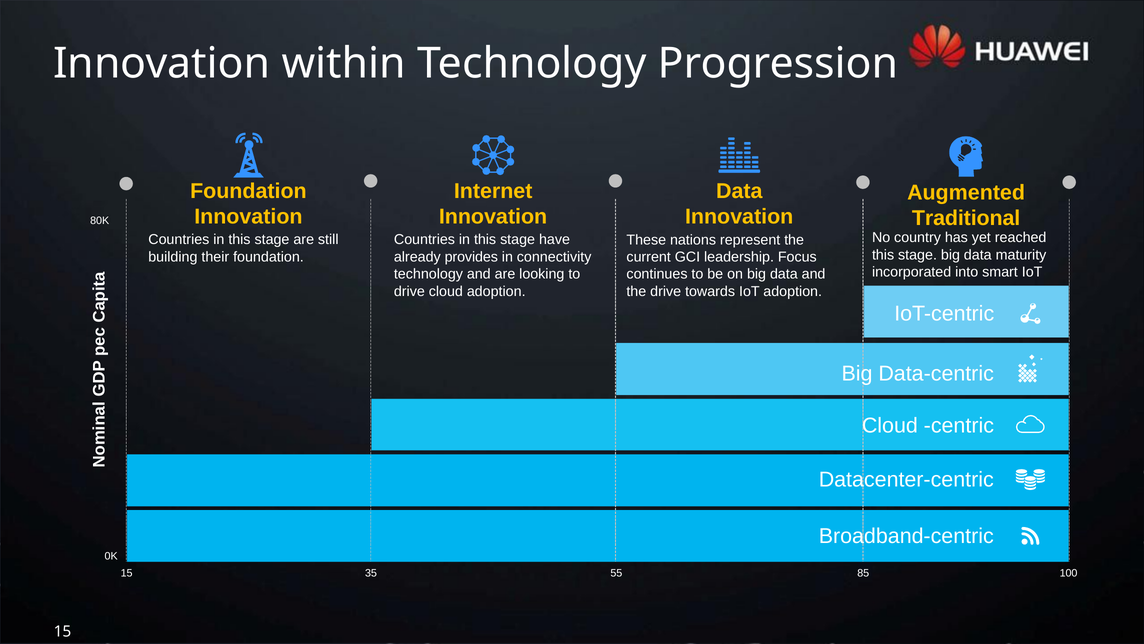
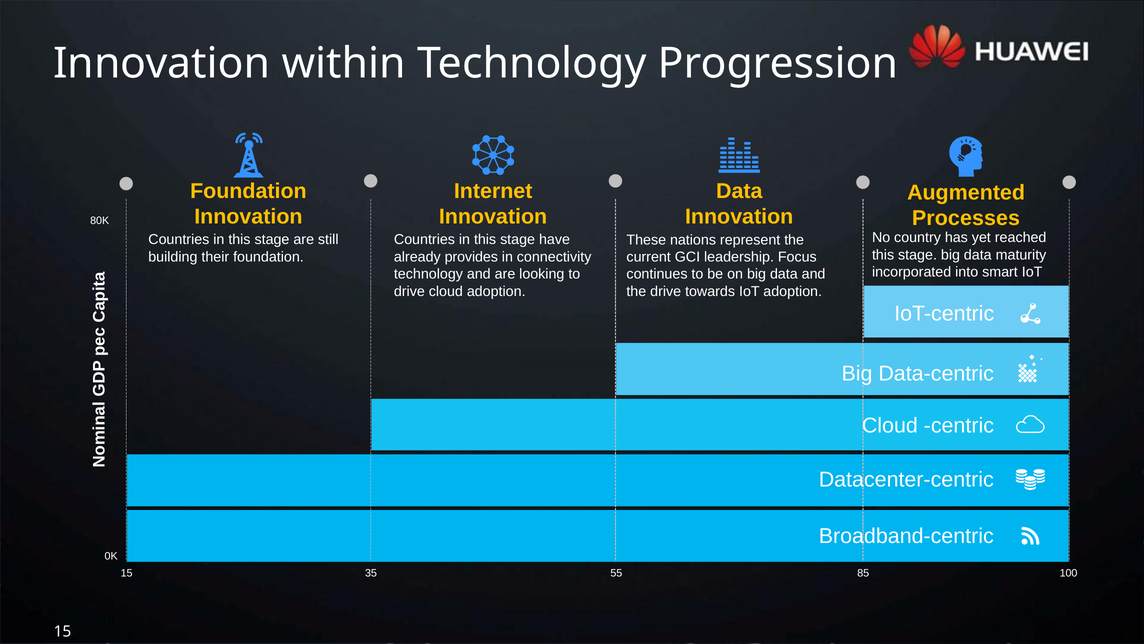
Traditional: Traditional -> Processes
